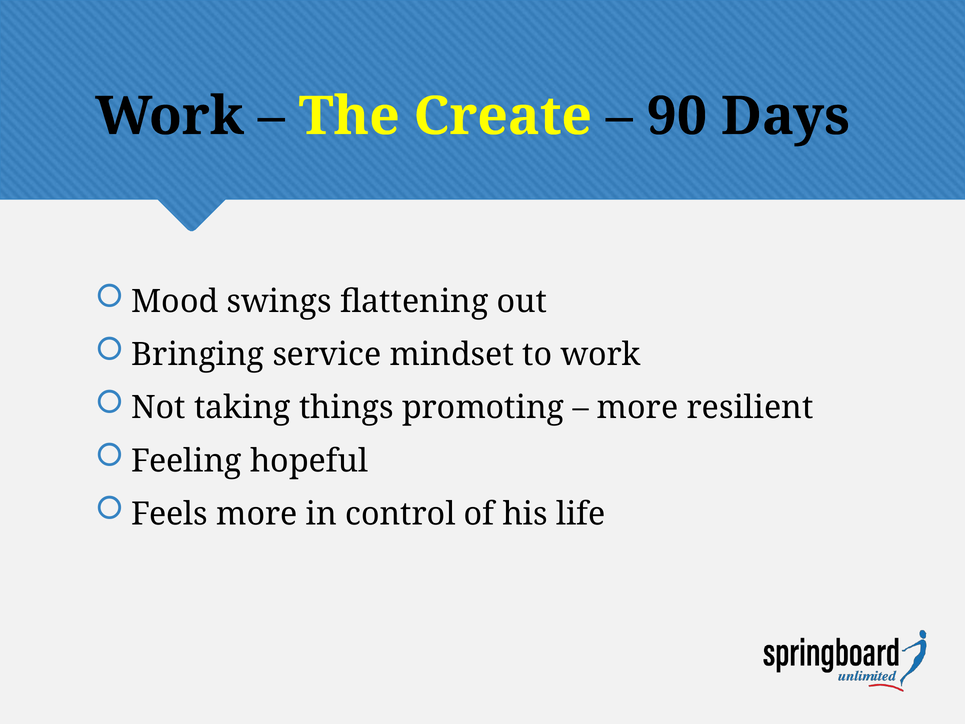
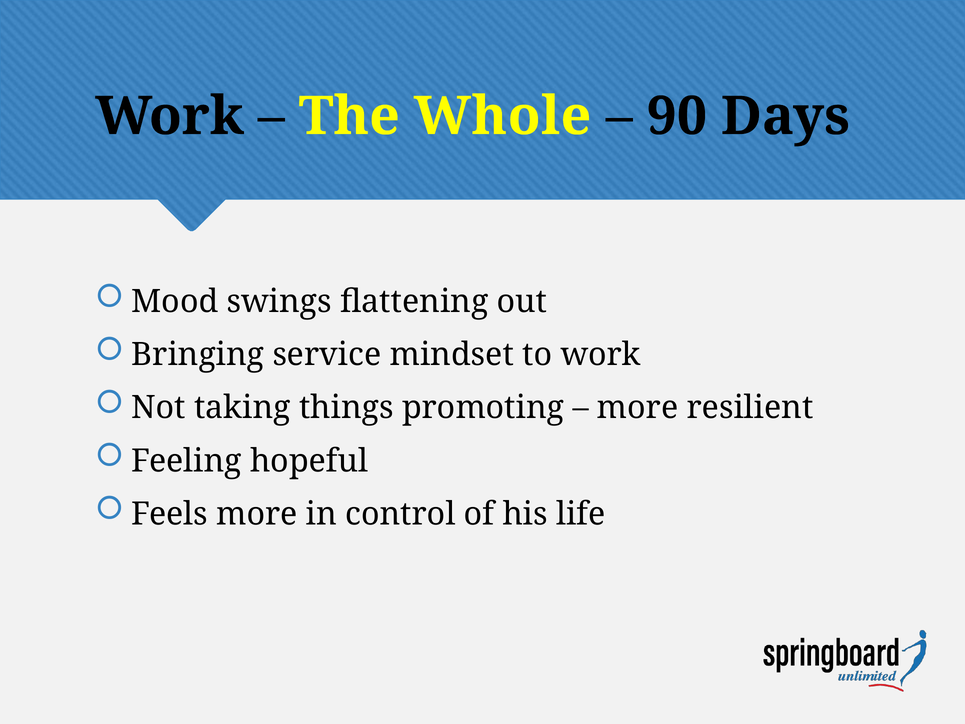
Create: Create -> Whole
